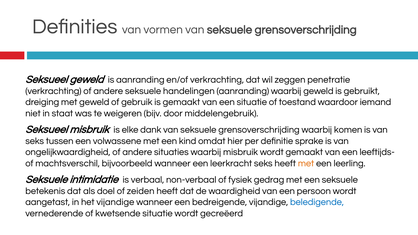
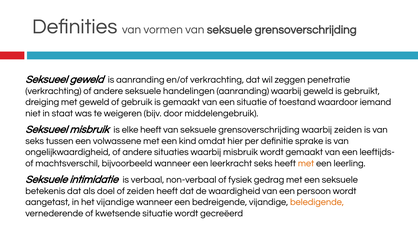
elke dank: dank -> heeft
waarbij komen: komen -> zeiden
beledigende colour: blue -> orange
